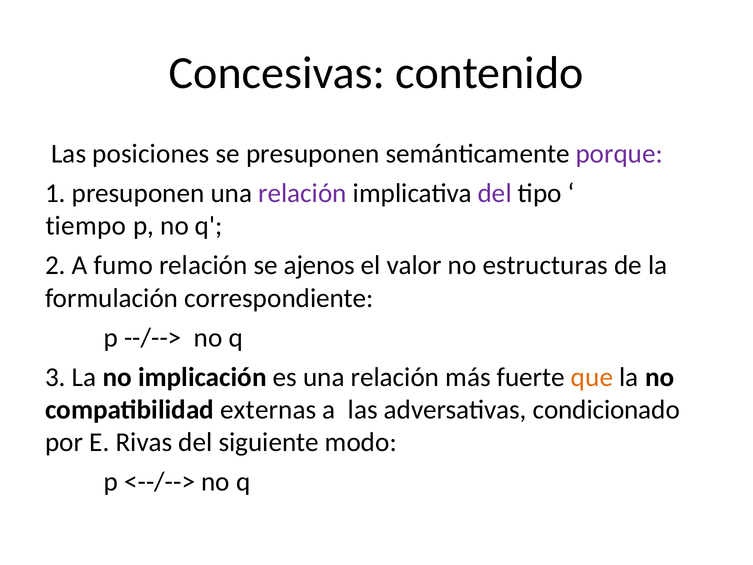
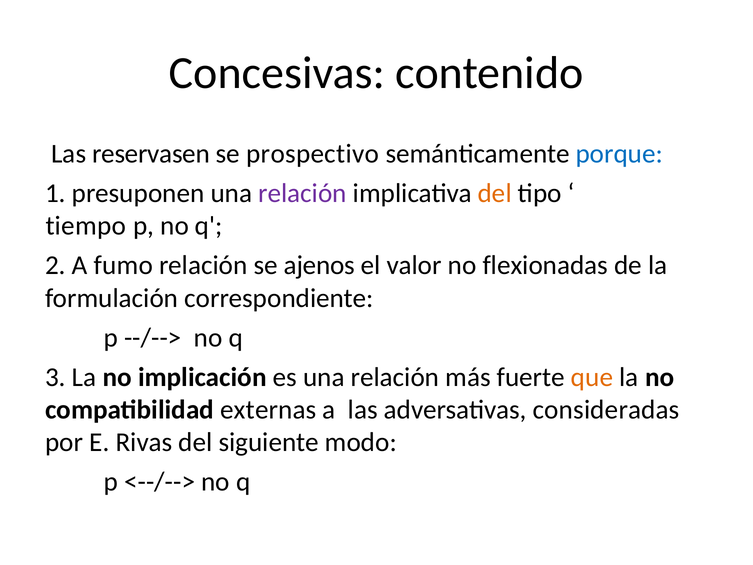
posiciones: posiciones -> reservasen
se presuponen: presuponen -> prospectivo
porque colour: purple -> blue
del at (495, 193) colour: purple -> orange
estructuras: estructuras -> flexionadas
condicionado: condicionado -> consideradas
